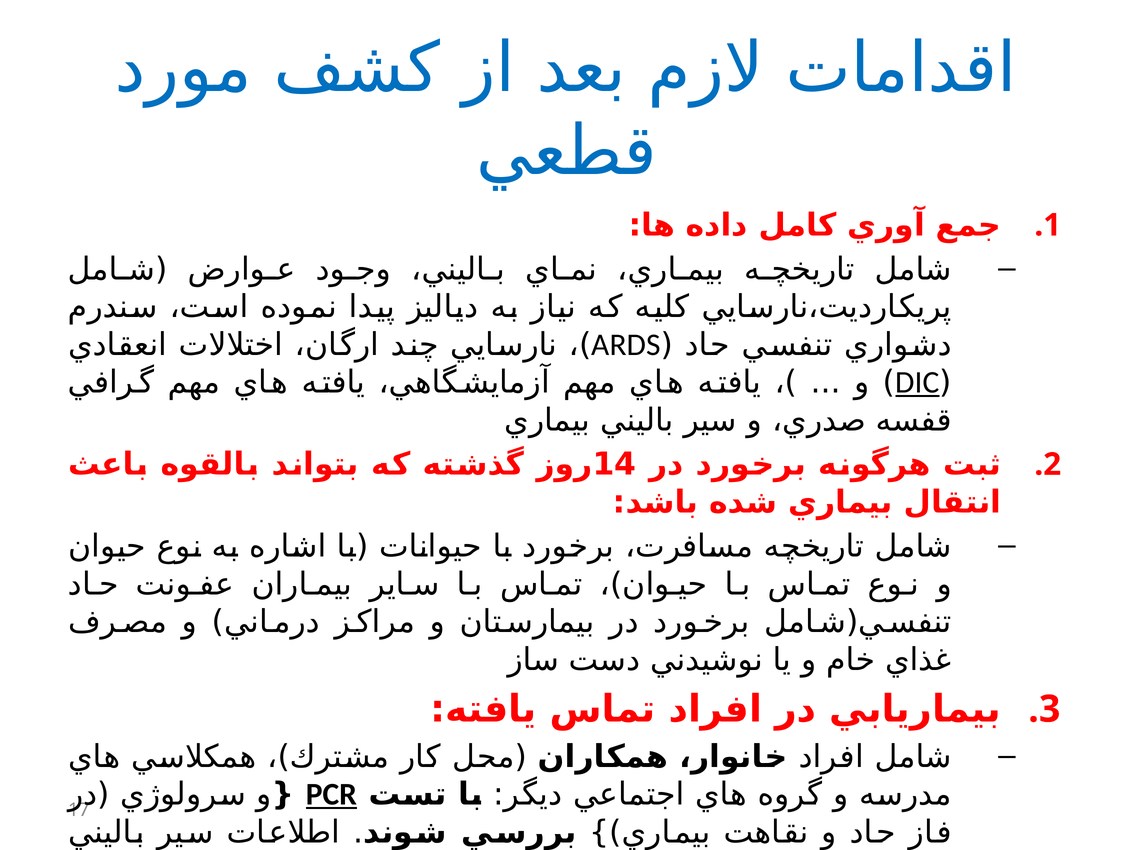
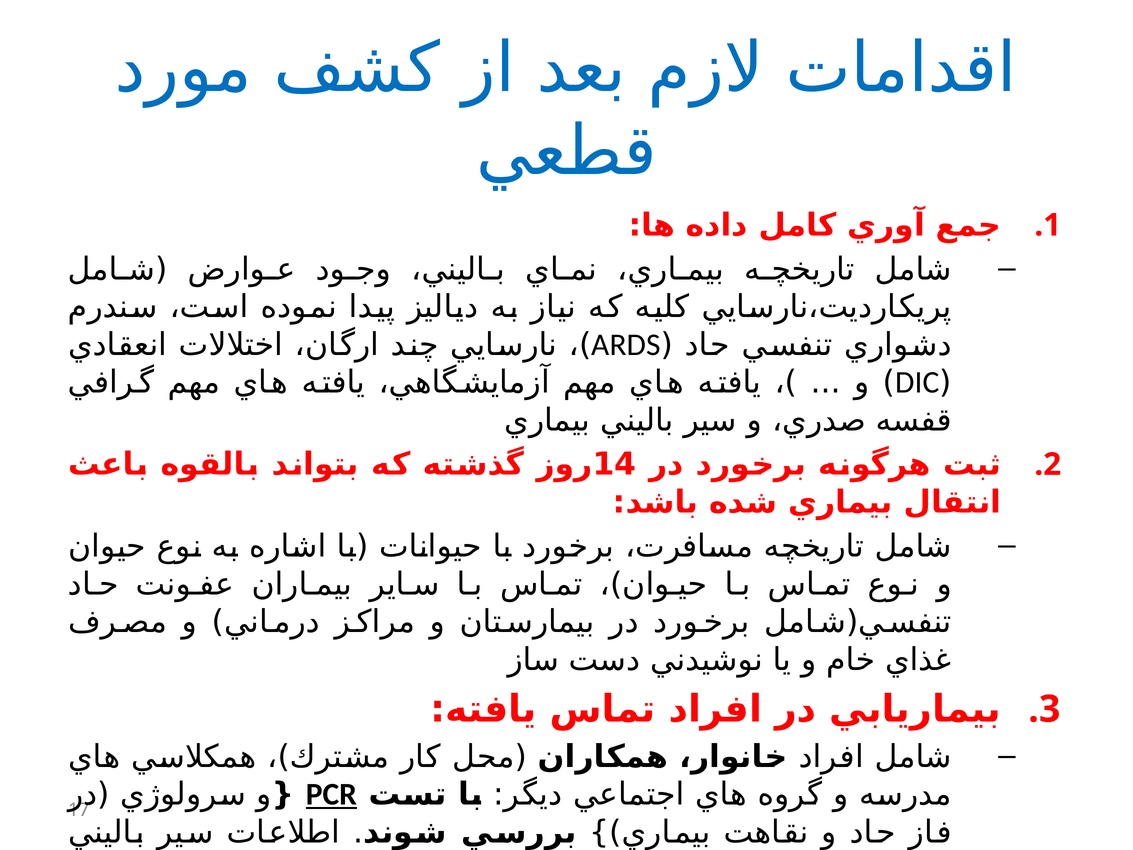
DIC underline: present -> none
